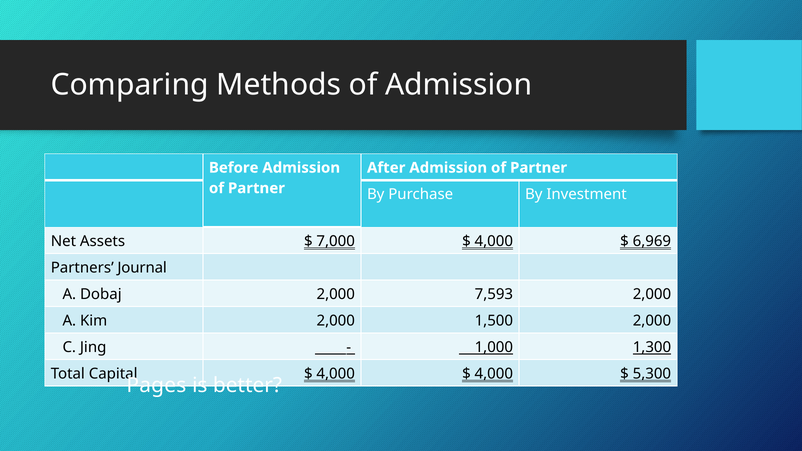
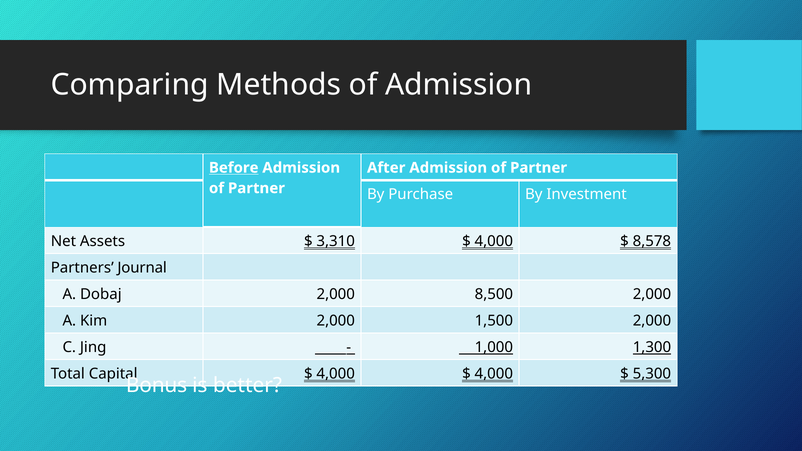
Before underline: none -> present
7,000: 7,000 -> 3,310
6,969: 6,969 -> 8,578
7,593: 7,593 -> 8,500
Pages: Pages -> Bonus
